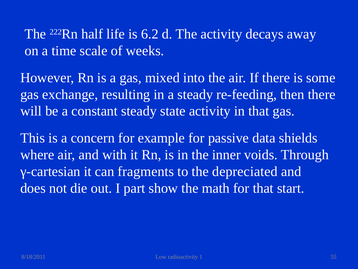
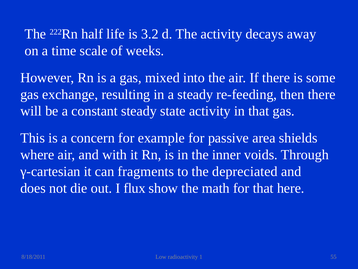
6.2: 6.2 -> 3.2
data: data -> area
part: part -> flux
start: start -> here
